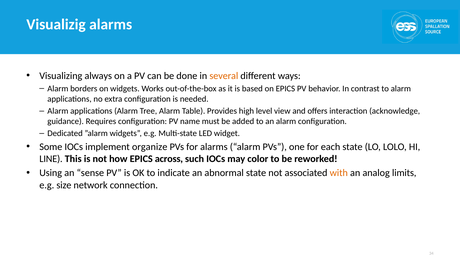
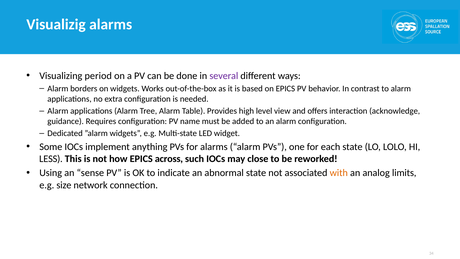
always: always -> period
several colour: orange -> purple
organize: organize -> anything
LINE: LINE -> LESS
color: color -> close
